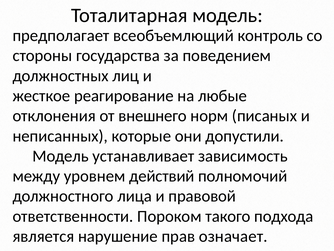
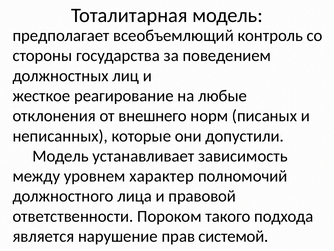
действий: действий -> характер
означает: означает -> системой
